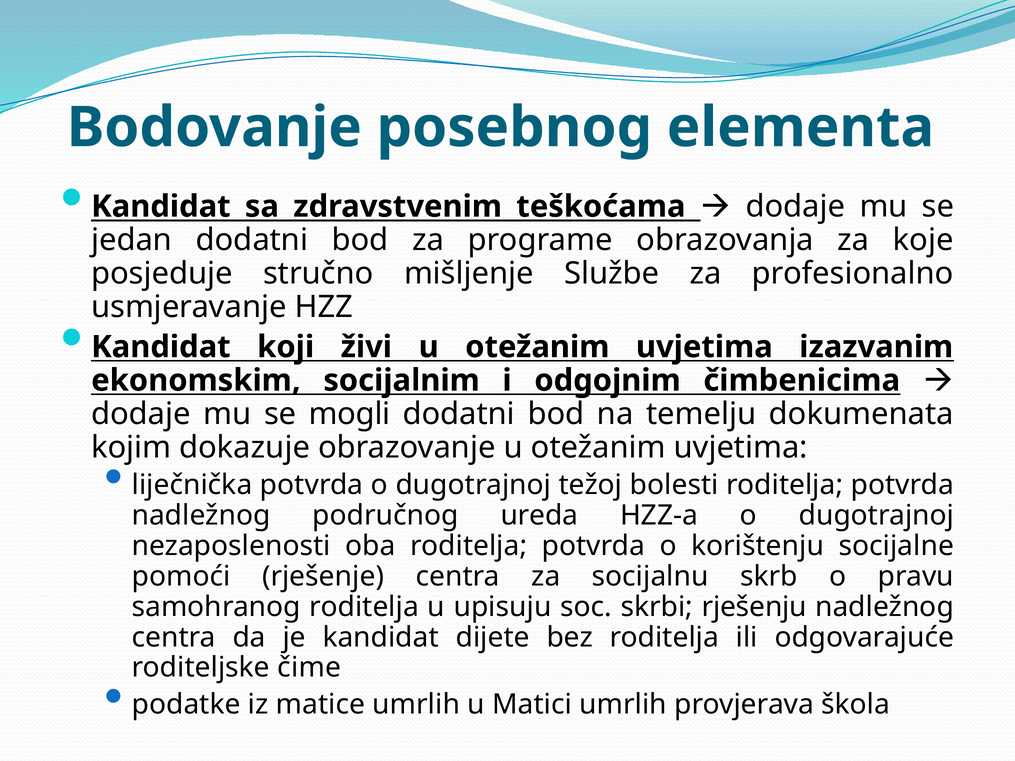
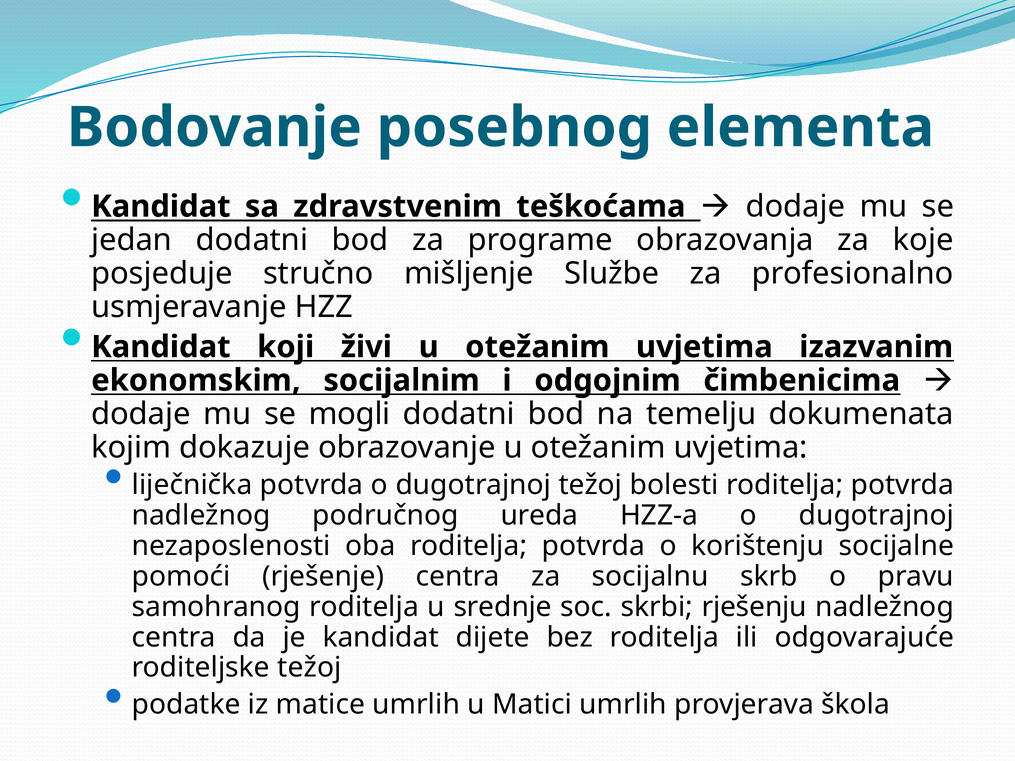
upisuju: upisuju -> srednje
roditeljske čime: čime -> težoj
